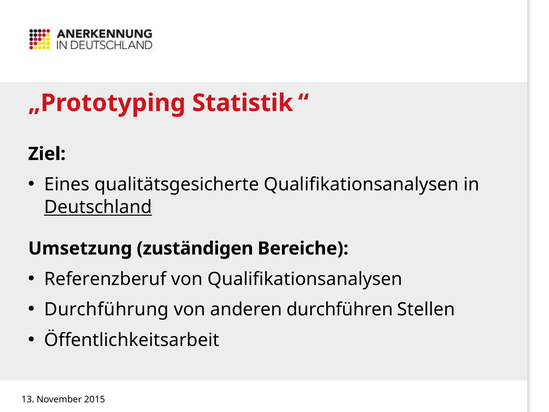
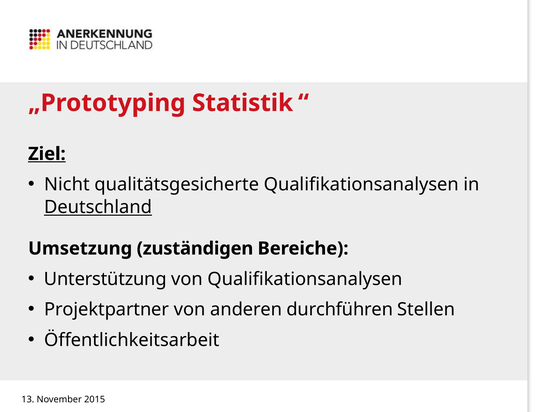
Ziel underline: none -> present
Eines: Eines -> Nicht
Referenzberuf: Referenzberuf -> Unterstützung
Durchführung: Durchführung -> Projektpartner
